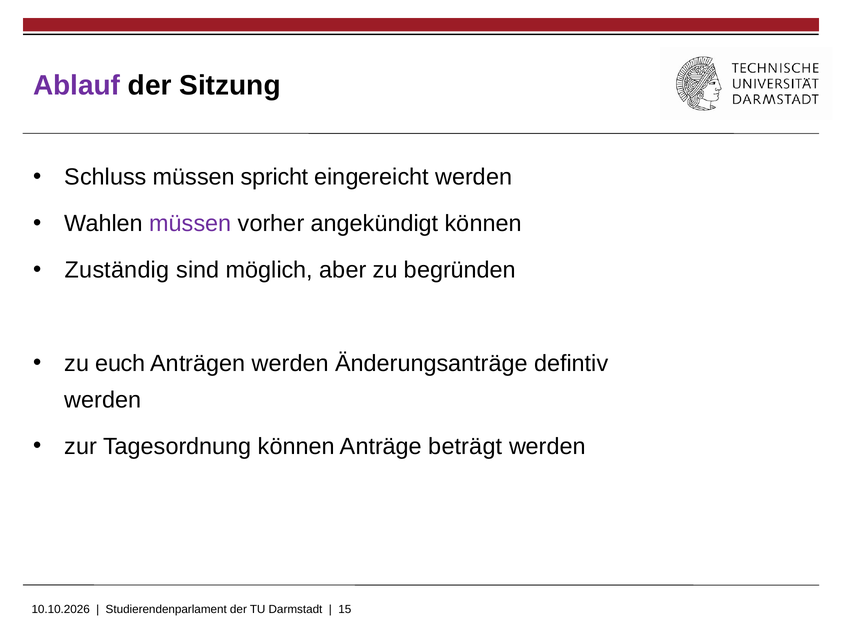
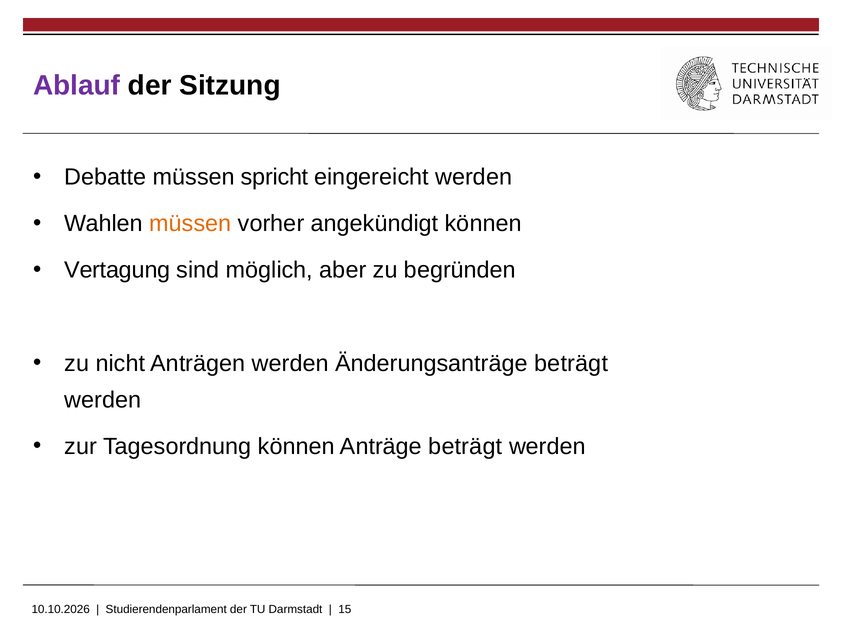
Schluss: Schluss -> Debatte
müssen at (190, 224) colour: purple -> orange
Zuständig: Zuständig -> Vertagung
euch: euch -> nicht
Änderungsanträge defintiv: defintiv -> beträgt
